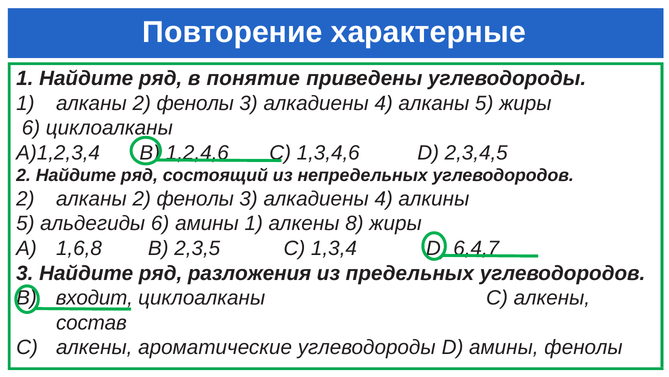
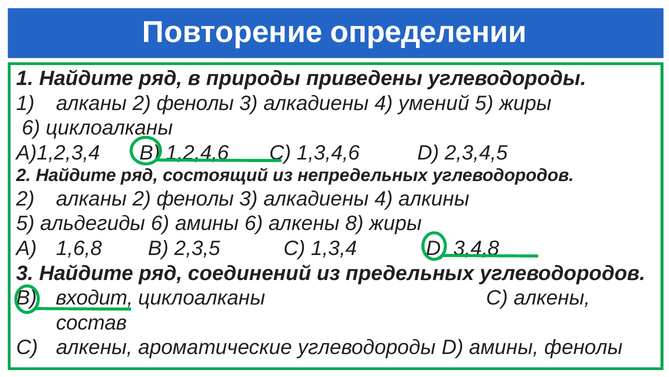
характерные: характерные -> определении
понятие: понятие -> природы
4 алканы: алканы -> умений
амины 1: 1 -> 6
6,4,7: 6,4,7 -> 3,4,8
разложения: разложения -> соединений
